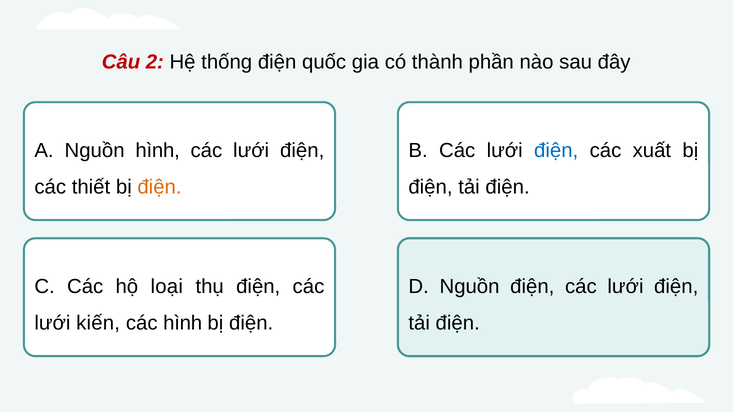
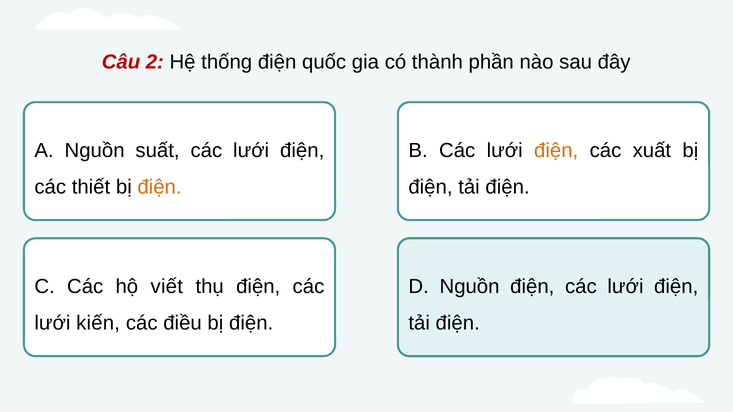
Nguồn hình: hình -> suất
điện at (556, 150) colour: blue -> orange
loại: loại -> viết
các hình: hình -> điều
